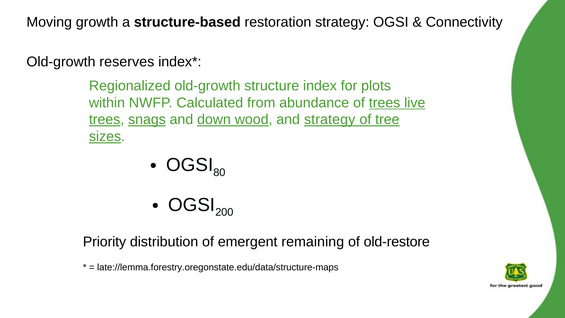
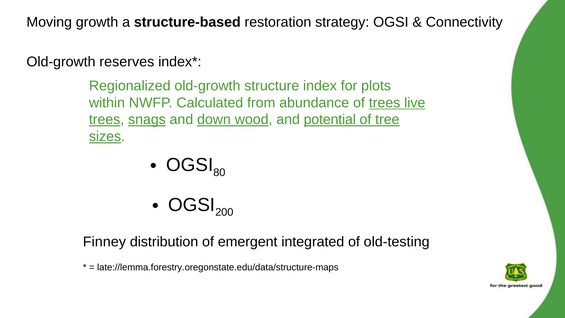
and strategy: strategy -> potential
Priority: Priority -> Finney
remaining: remaining -> integrated
old-restore: old-restore -> old-testing
